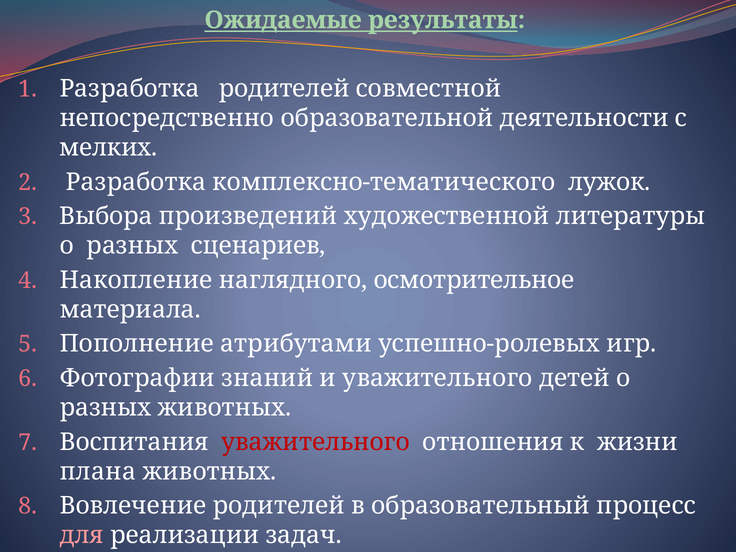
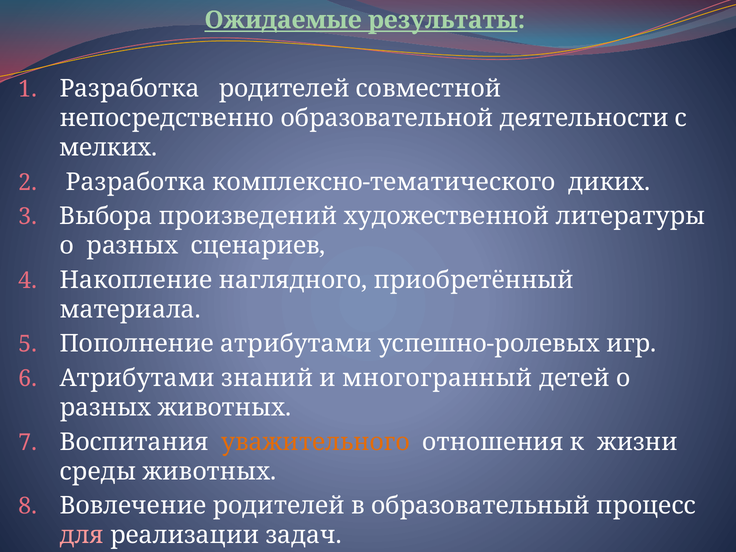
лужок: лужок -> диких
осмотрительное: осмотрительное -> приобретённый
Фотографии at (137, 378): Фотографии -> Атрибутами
и уважительного: уважительного -> многогранный
уважительного at (316, 442) colour: red -> orange
плана: плана -> среды
